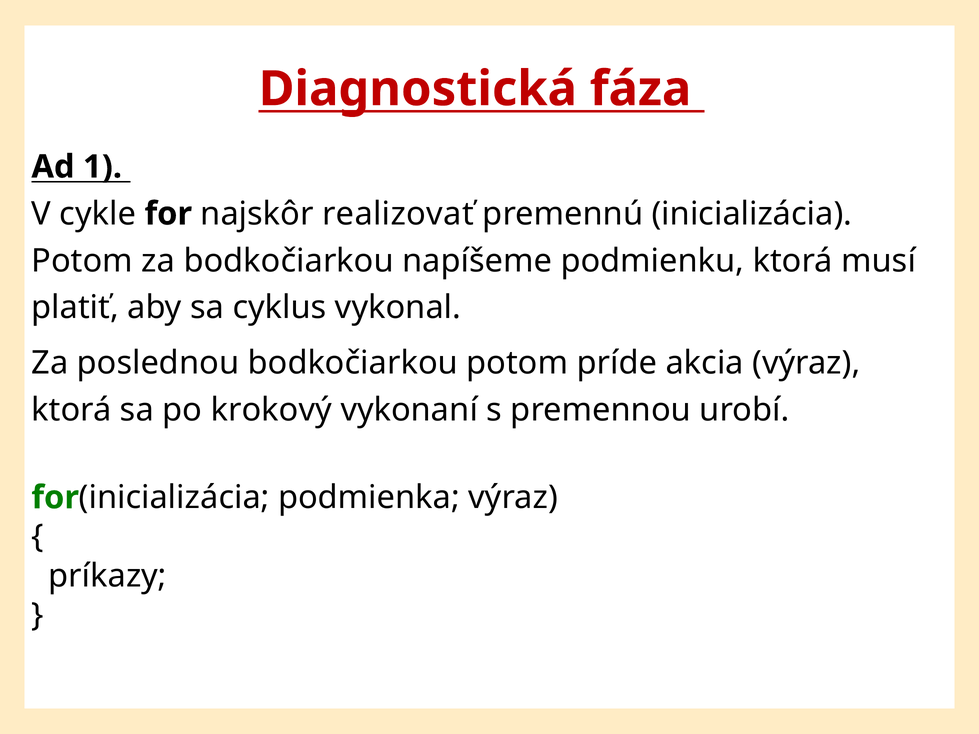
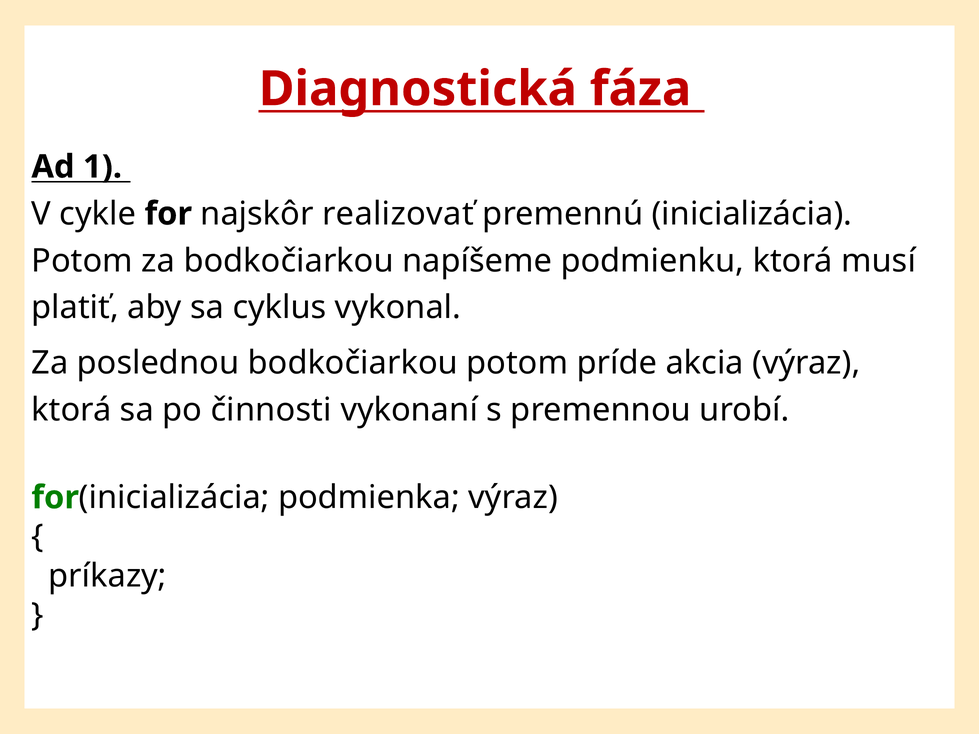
krokový: krokový -> činnosti
